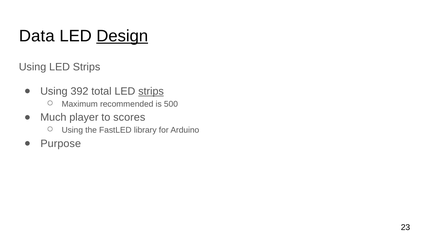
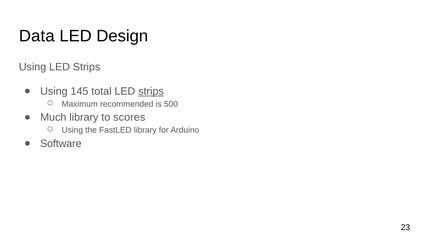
Design underline: present -> none
392: 392 -> 145
Much player: player -> library
Purpose: Purpose -> Software
